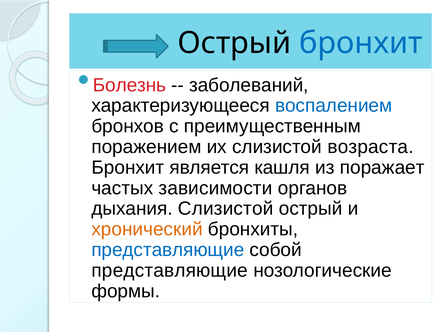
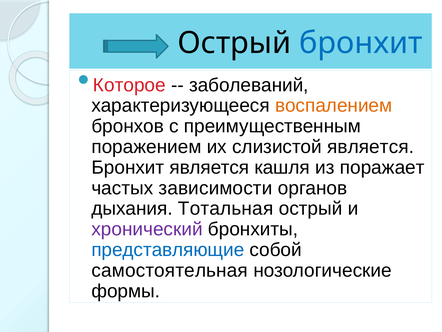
Болезнь: Болезнь -> Которое
воспалением colour: blue -> orange
слизистой возраста: возраста -> является
дыхания Слизистой: Слизистой -> Тотальная
хронический colour: orange -> purple
представляющие at (170, 270): представляющие -> самостоятельная
